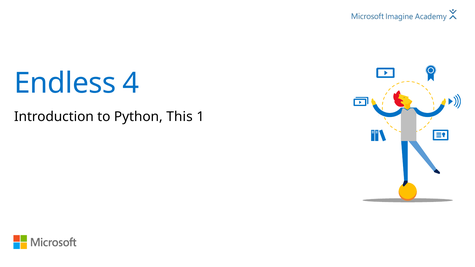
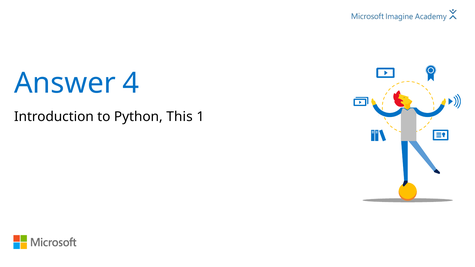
Endless: Endless -> Answer
